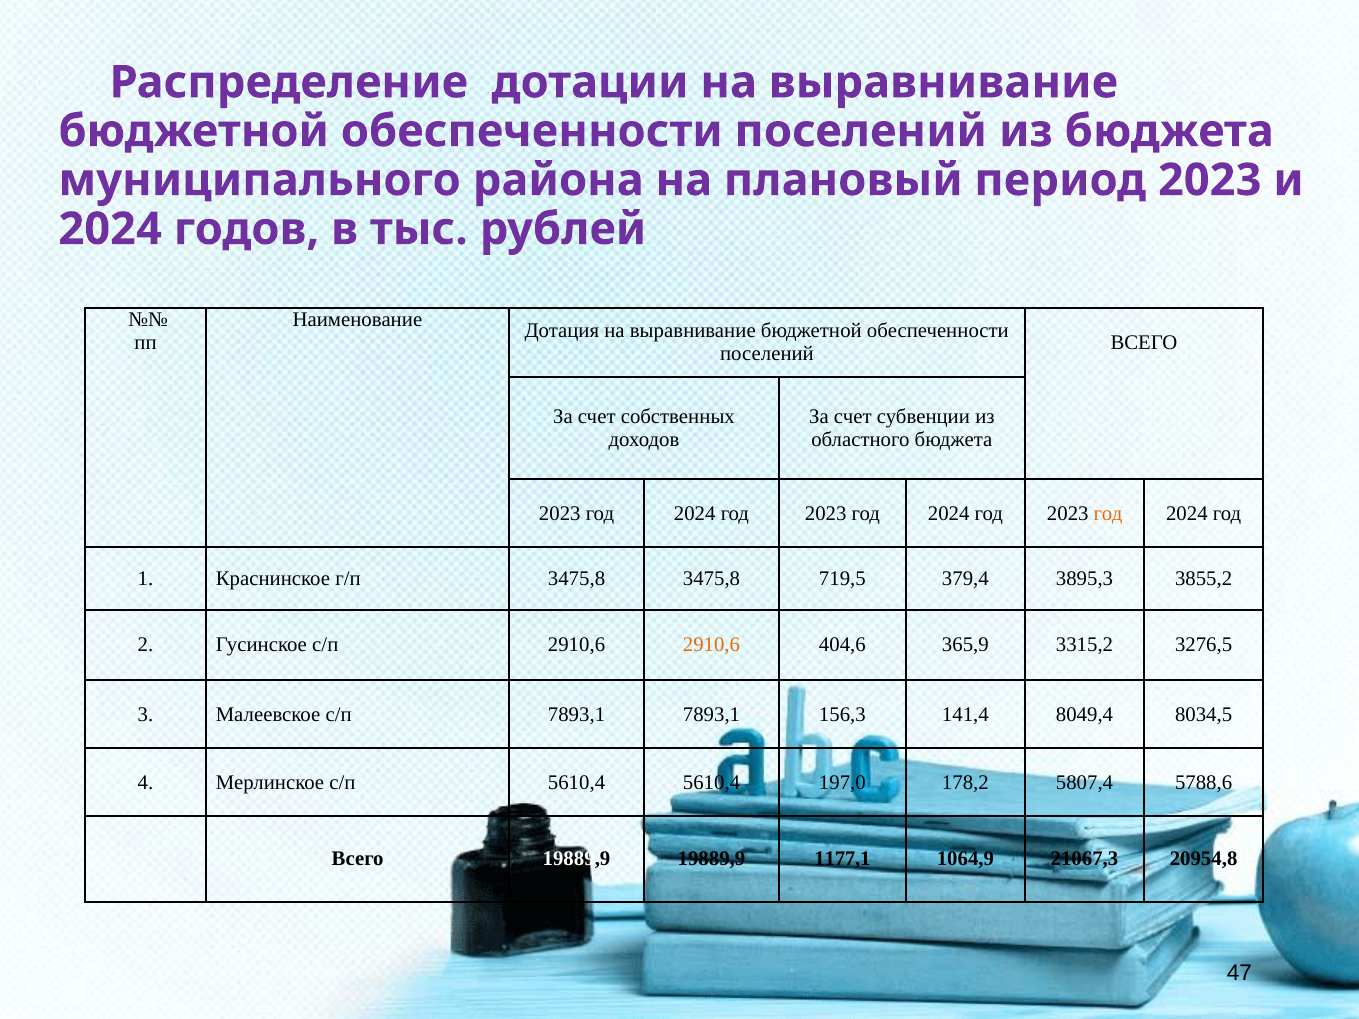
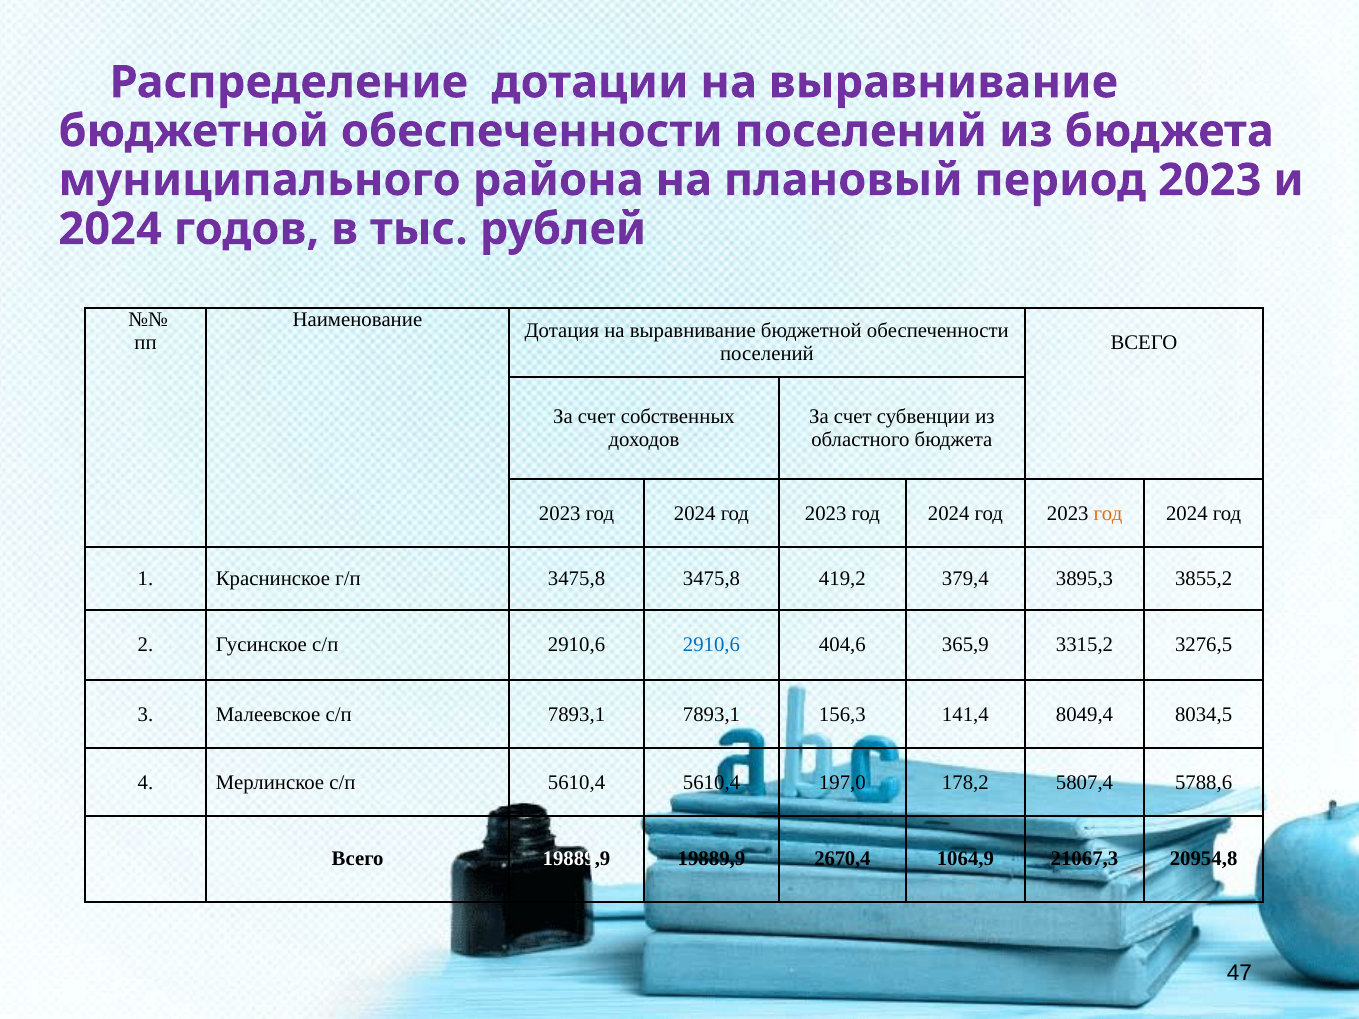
719,5: 719,5 -> 419,2
2910,6 at (711, 645) colour: orange -> blue
1177,1: 1177,1 -> 2670,4
